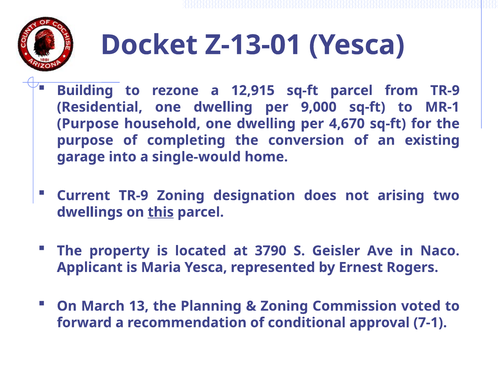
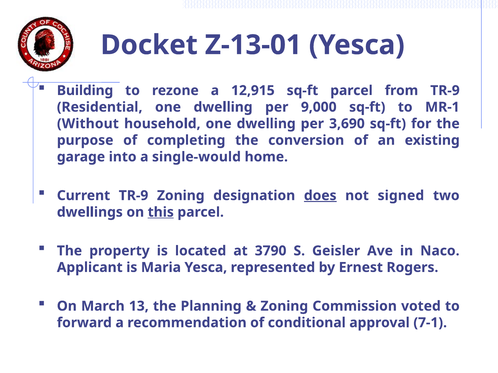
Purpose at (88, 124): Purpose -> Without
4,670: 4,670 -> 3,690
does underline: none -> present
arising: arising -> signed
